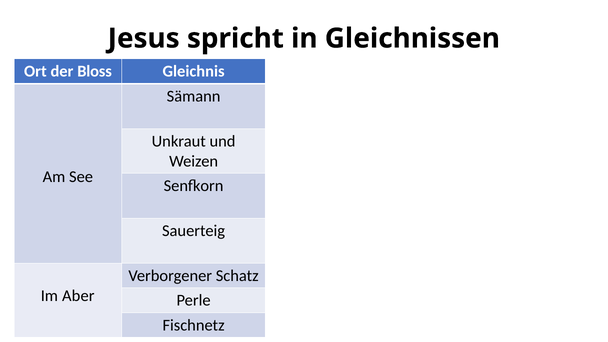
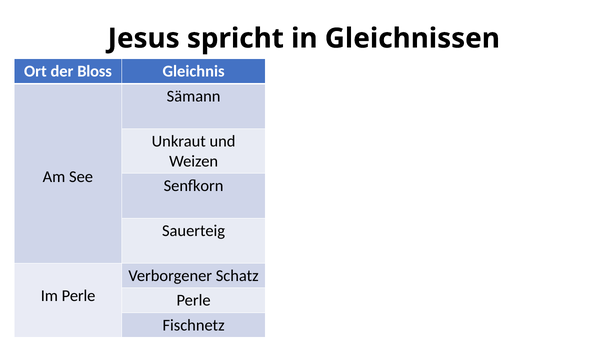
Im Aber: Aber -> Perle
